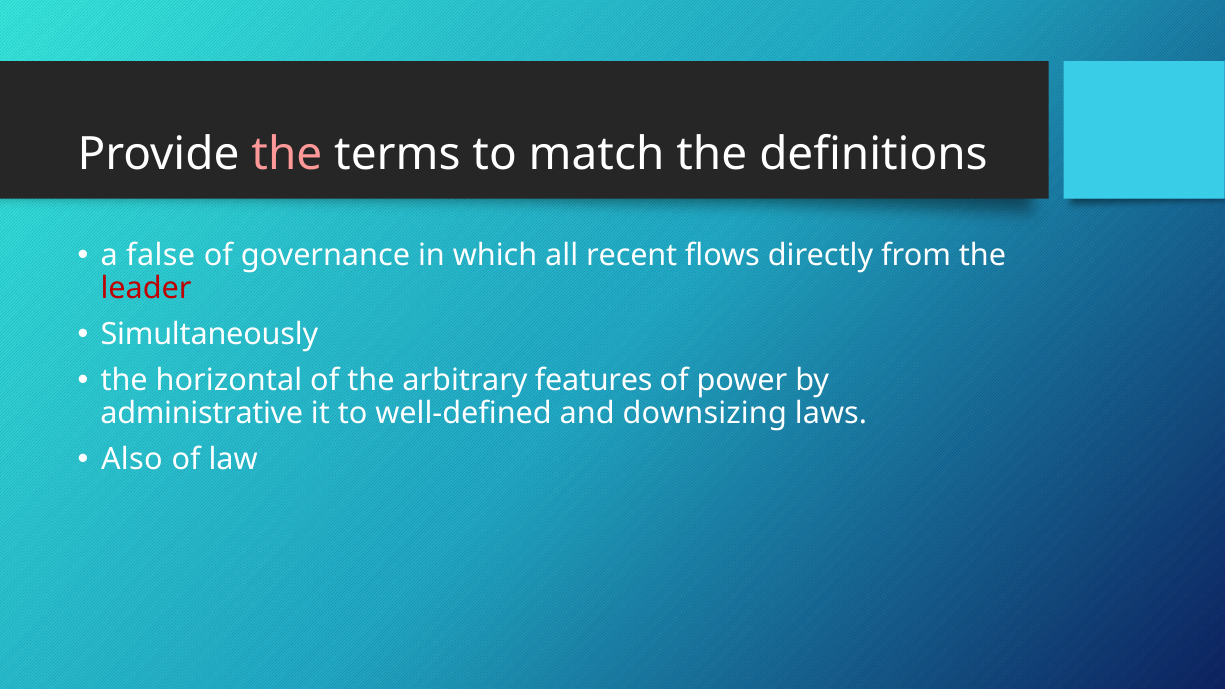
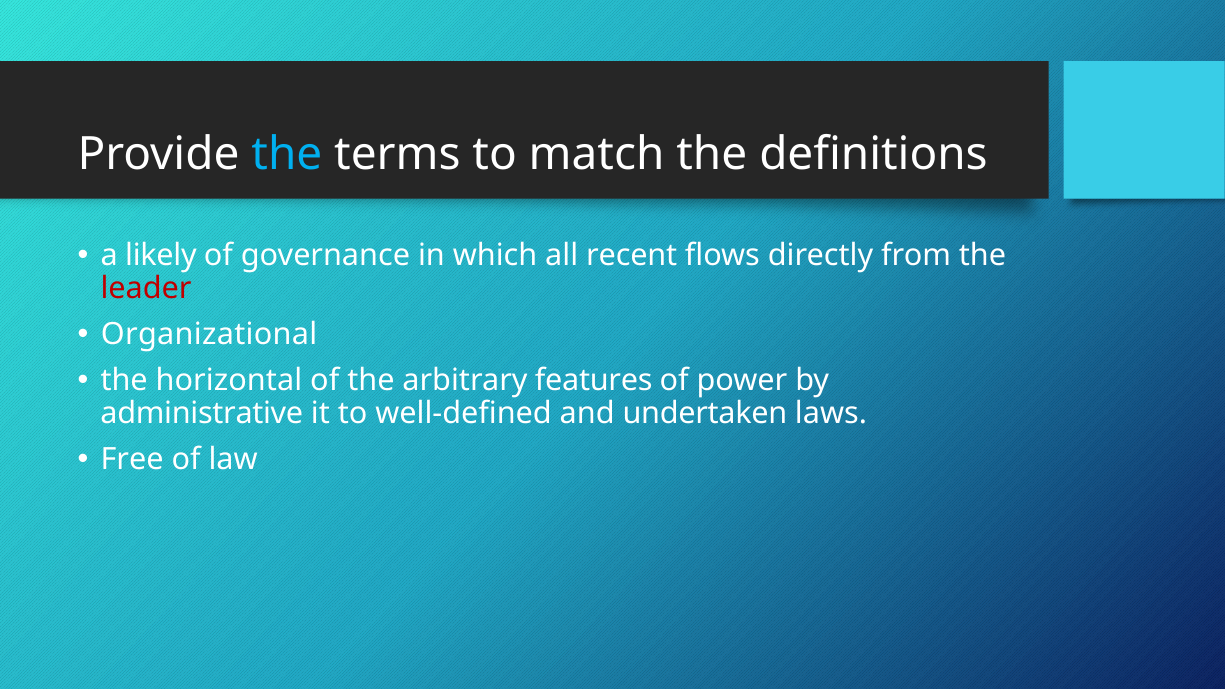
the at (287, 154) colour: pink -> light blue
false: false -> likely
Simultaneously: Simultaneously -> Organizational
downsizing: downsizing -> undertaken
Also: Also -> Free
